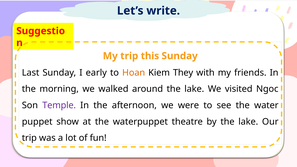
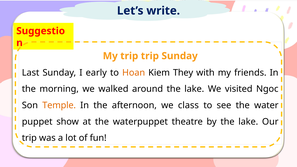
trip this: this -> trip
Temple colour: purple -> orange
were: were -> class
